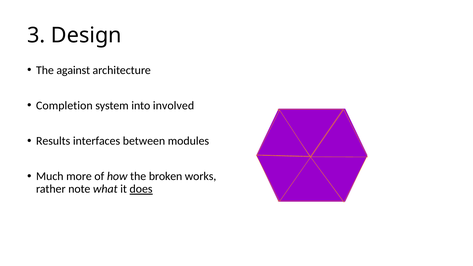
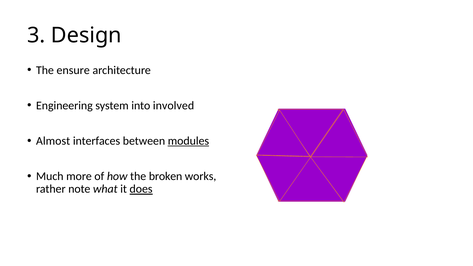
against: against -> ensure
Completion: Completion -> Engineering
Results: Results -> Almost
modules underline: none -> present
